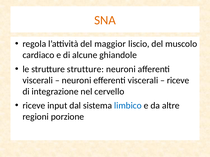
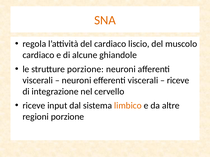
del maggior: maggior -> cardiaco
strutture strutture: strutture -> porzione
limbico colour: blue -> orange
